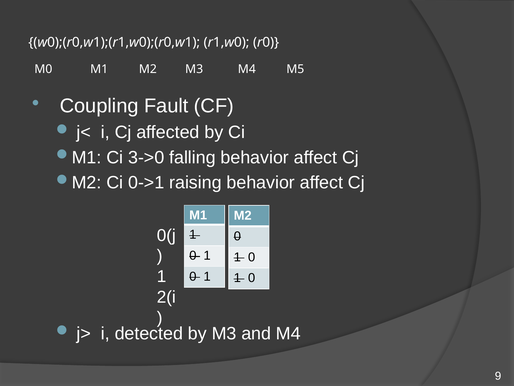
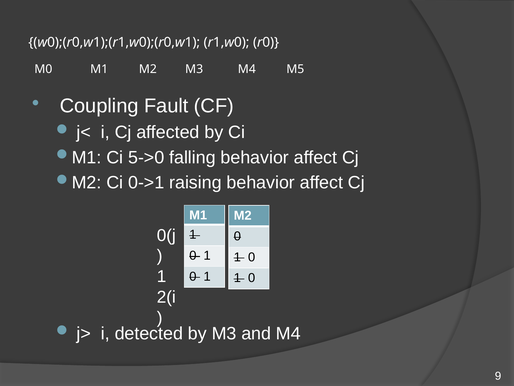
3->0: 3->0 -> 5->0
